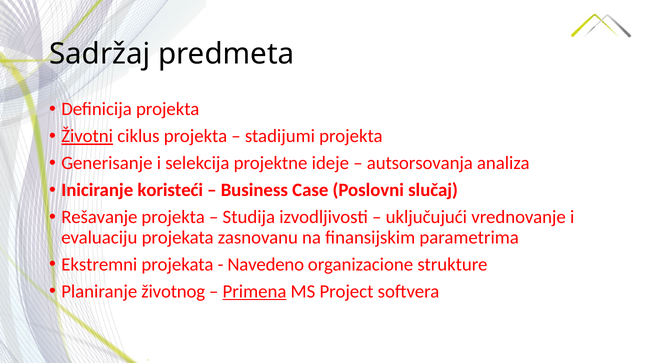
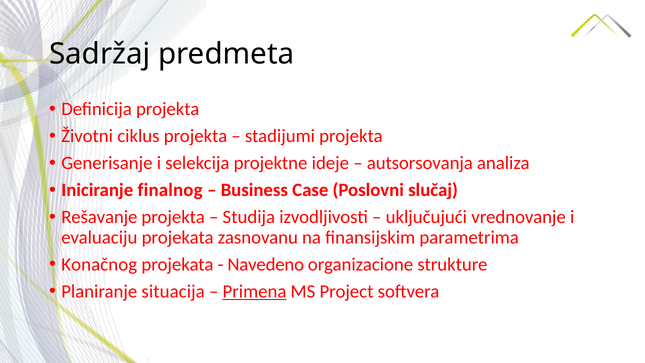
Životni underline: present -> none
koristeći: koristeći -> finalnog
Ekstremni: Ekstremni -> Konačnog
životnog: životnog -> situacija
